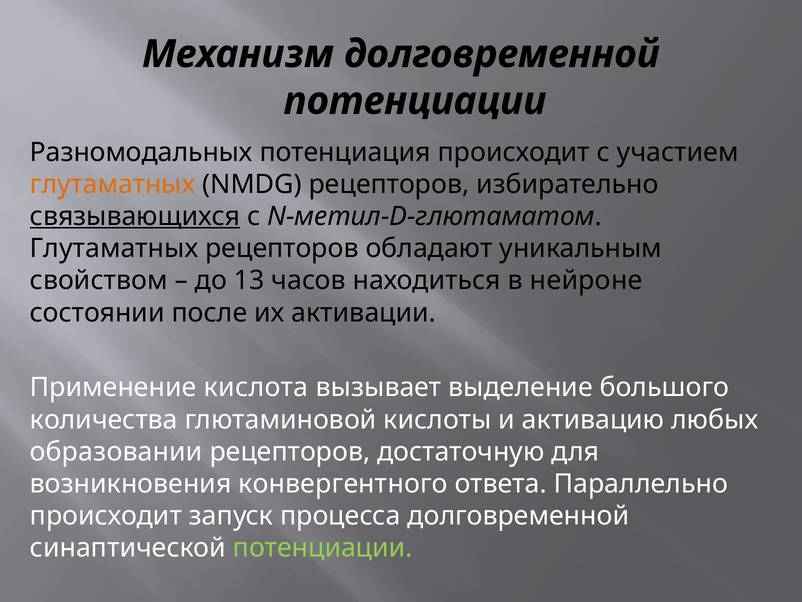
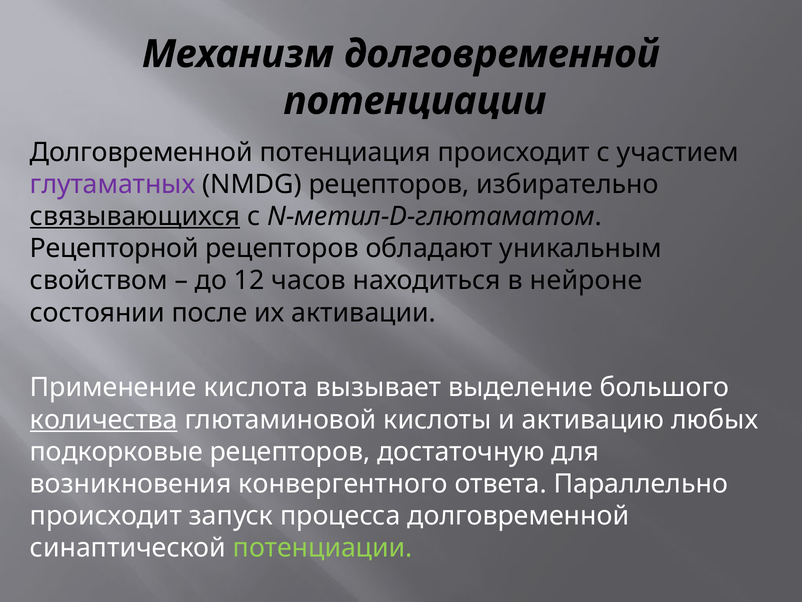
Разномодальных at (141, 152): Разномодальных -> Долговременной
глутаматных at (113, 184) colour: orange -> purple
Глутаматных at (114, 248): Глутаматных -> Рецепторной
13: 13 -> 12
количества underline: none -> present
образовании: образовании -> подкорковые
